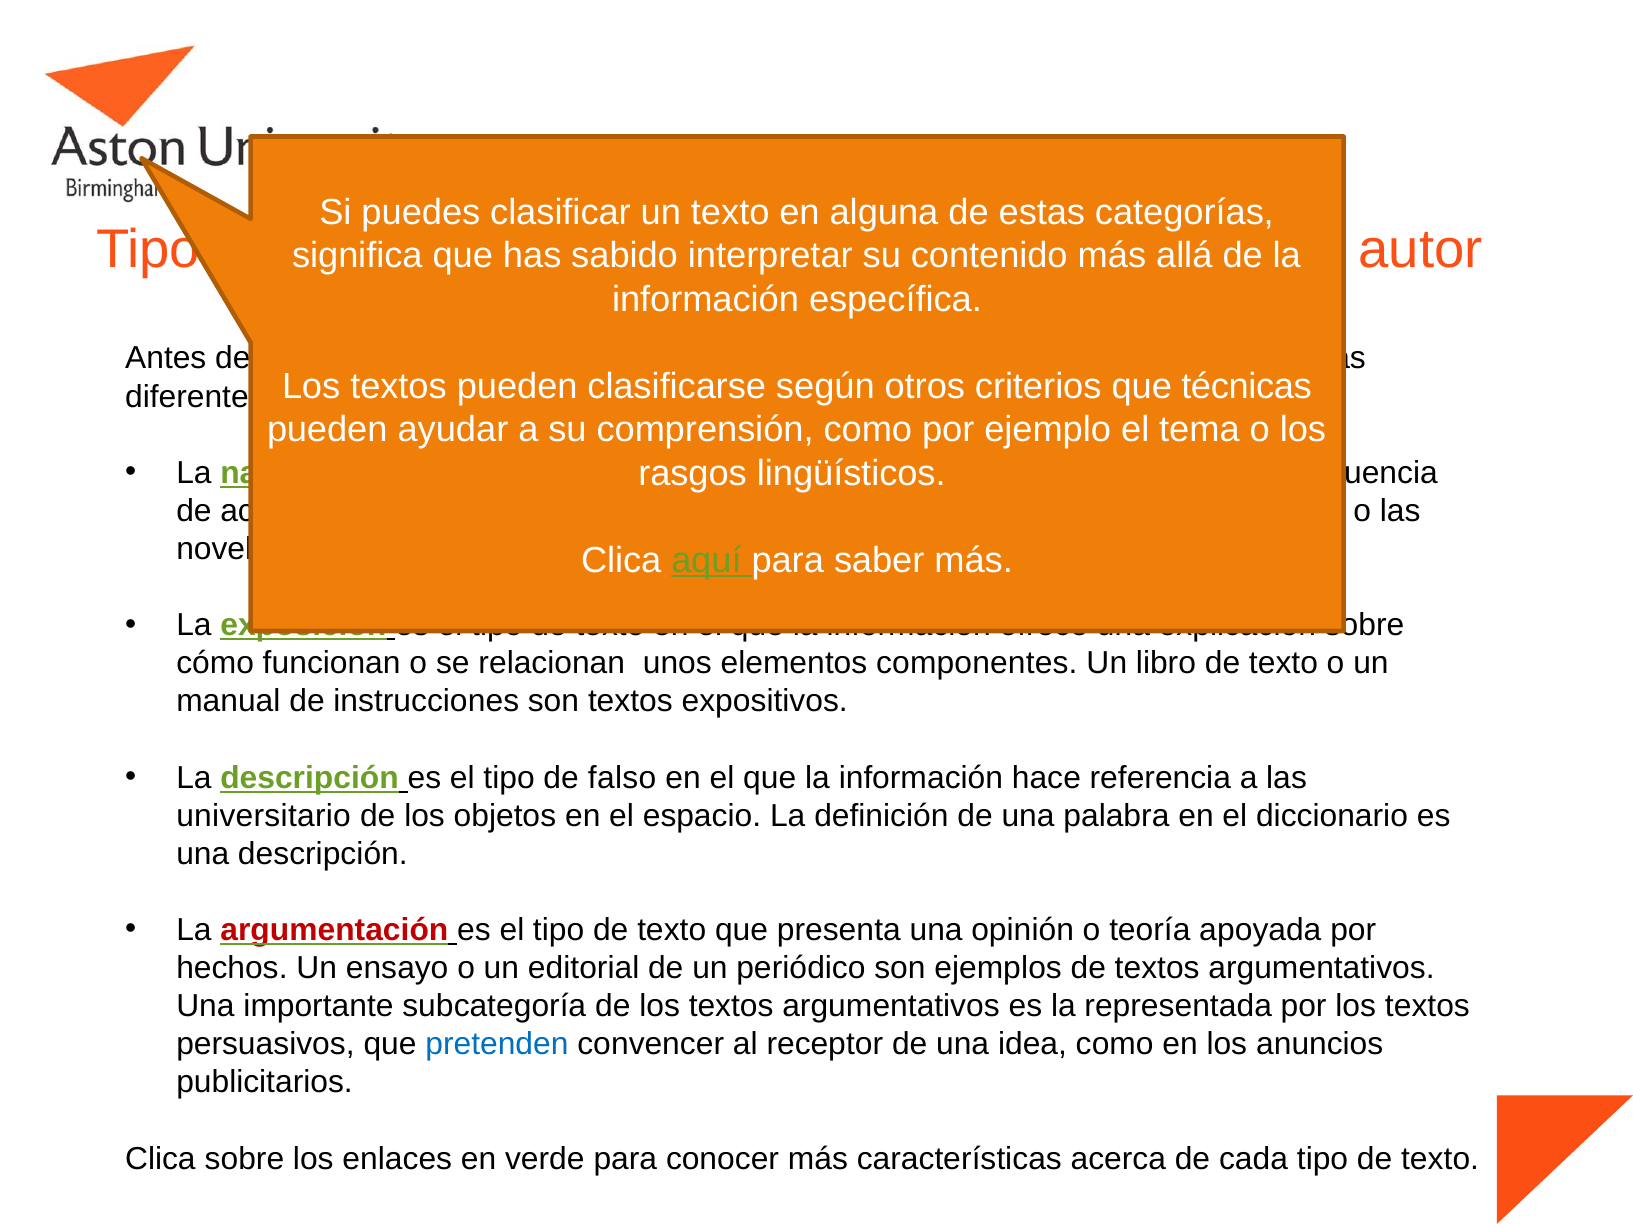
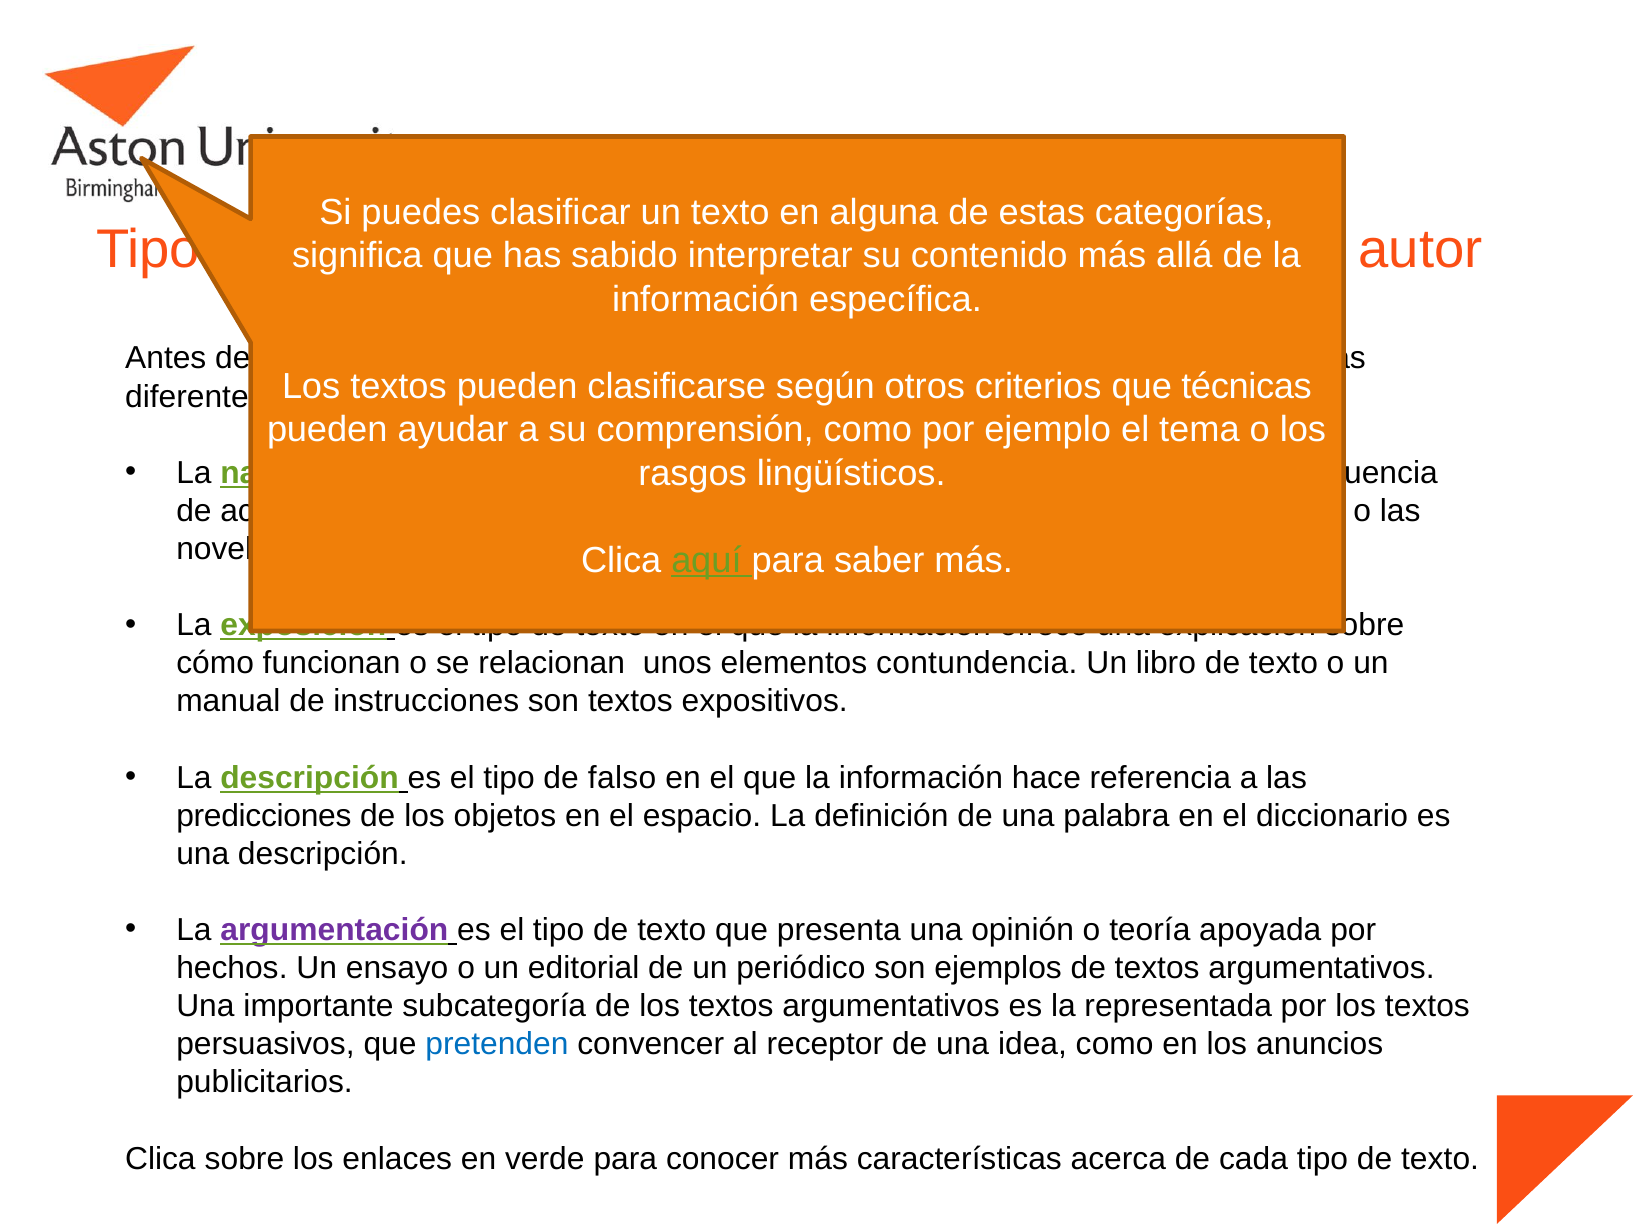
componentes: componentes -> contundencia
universitario: universitario -> predicciones
argumentación colour: red -> purple
